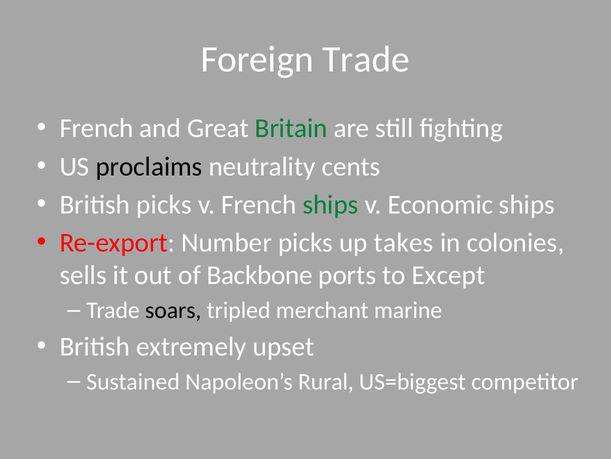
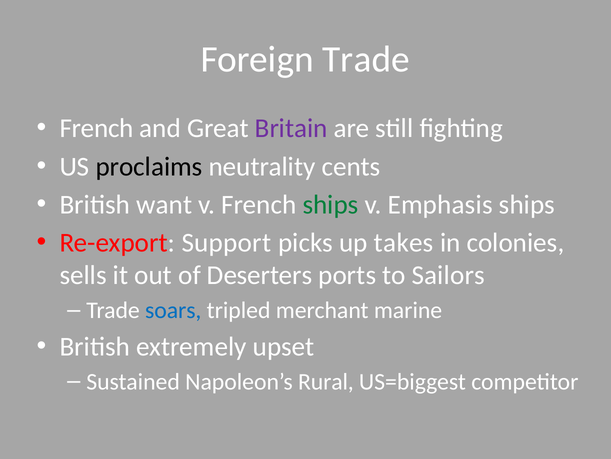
Britain colour: green -> purple
British picks: picks -> want
Economic: Economic -> Emphasis
Number: Number -> Support
Backbone: Backbone -> Deserters
Except: Except -> Sailors
soars colour: black -> blue
